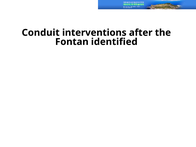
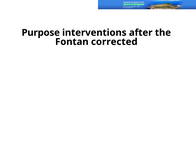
Conduit: Conduit -> Purpose
identified: identified -> corrected
